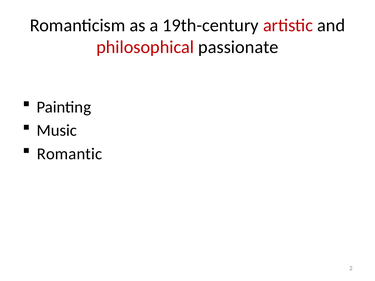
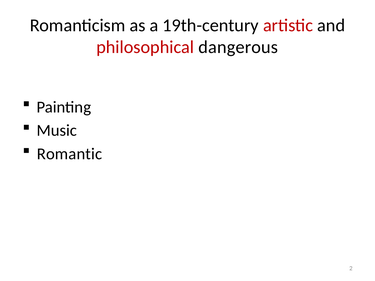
passionate: passionate -> dangerous
